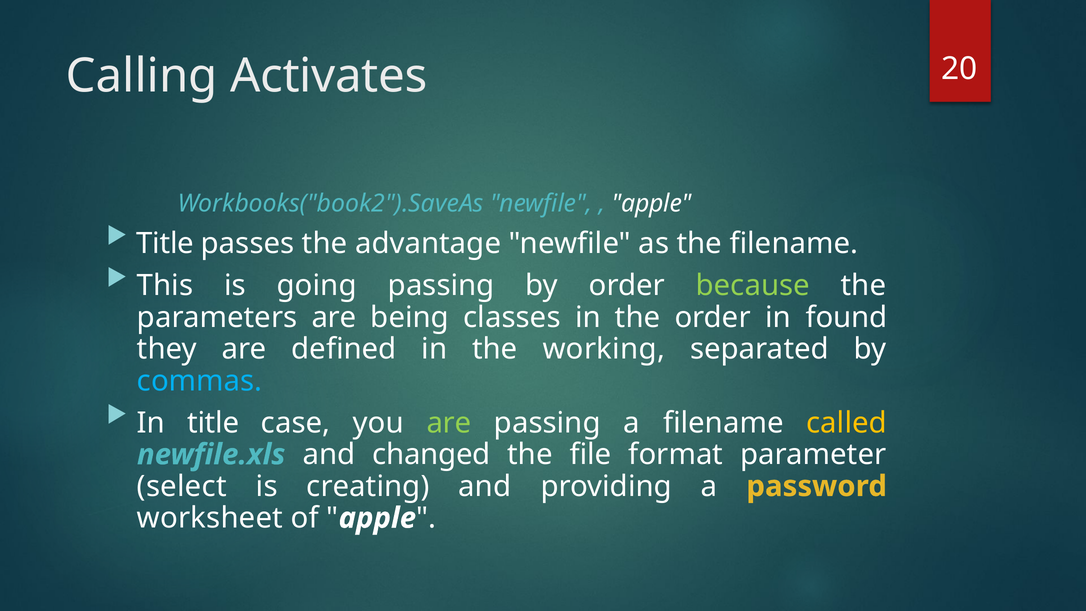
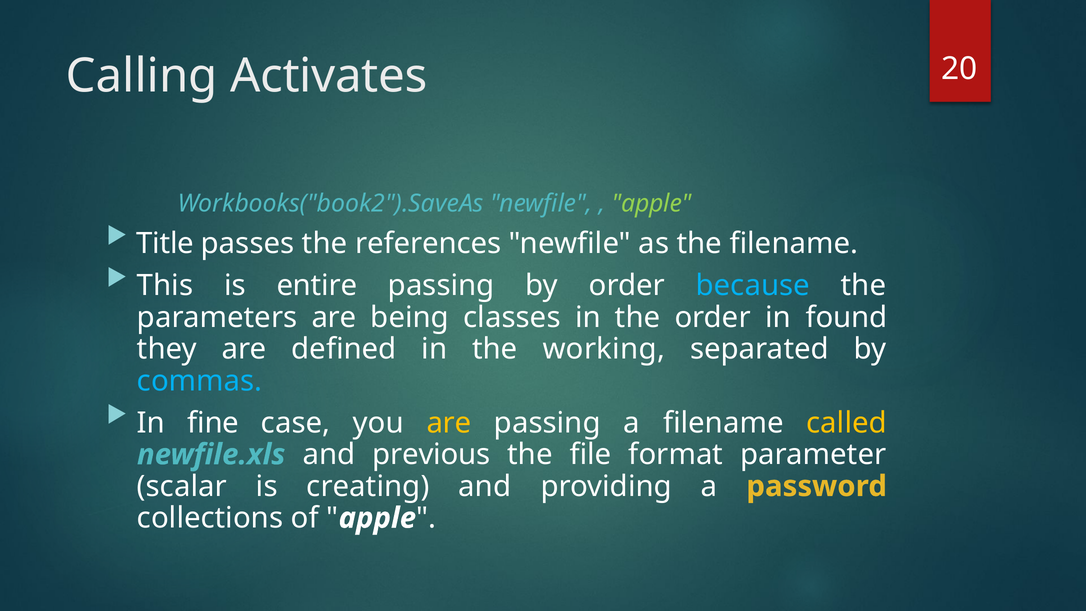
apple at (652, 204) colour: white -> light green
advantage: advantage -> references
going: going -> entire
because colour: light green -> light blue
In title: title -> fine
are at (449, 423) colour: light green -> yellow
changed: changed -> previous
select: select -> scalar
worksheet: worksheet -> collections
